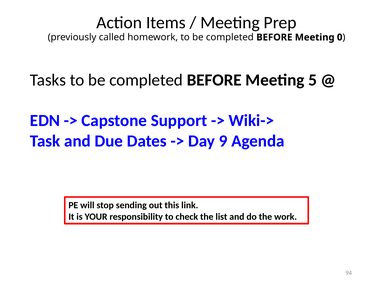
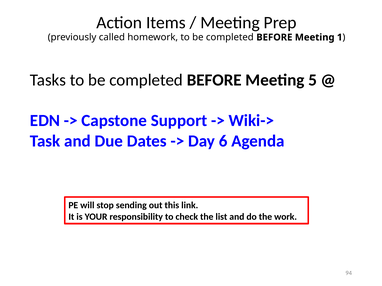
0: 0 -> 1
9: 9 -> 6
